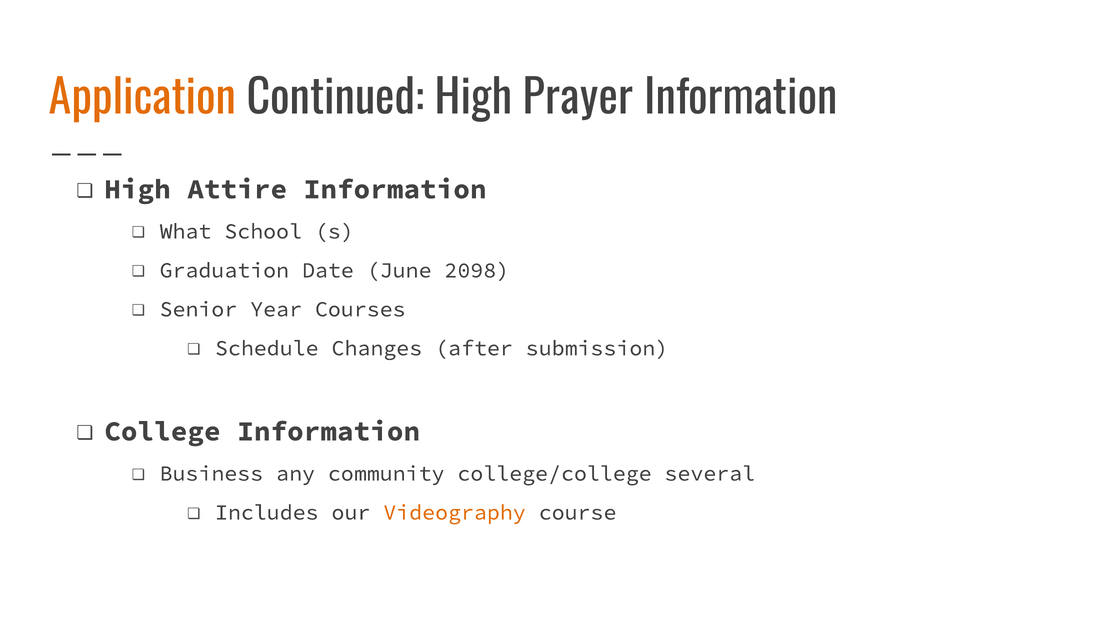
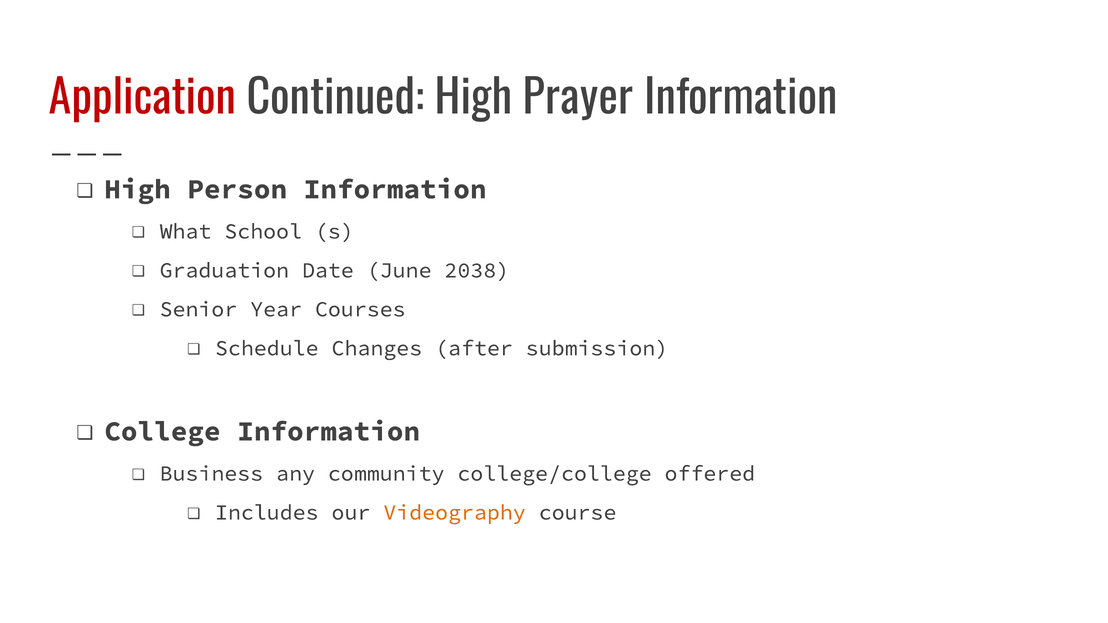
Application colour: orange -> red
Attire: Attire -> Person
2098: 2098 -> 2038
several: several -> offered
